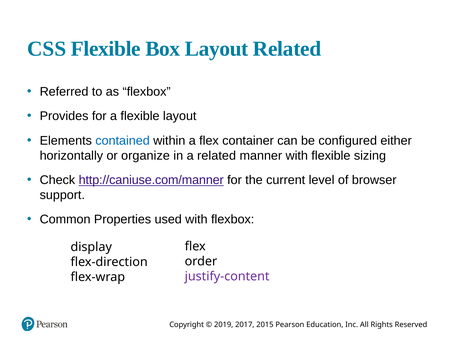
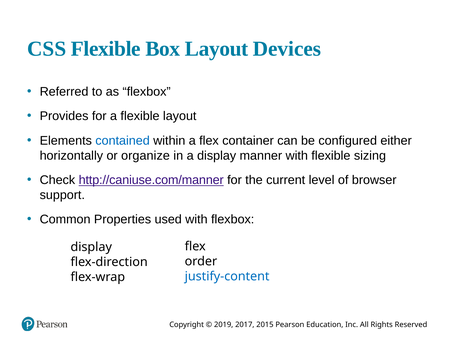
Layout Related: Related -> Devices
a related: related -> display
justify-content colour: purple -> blue
